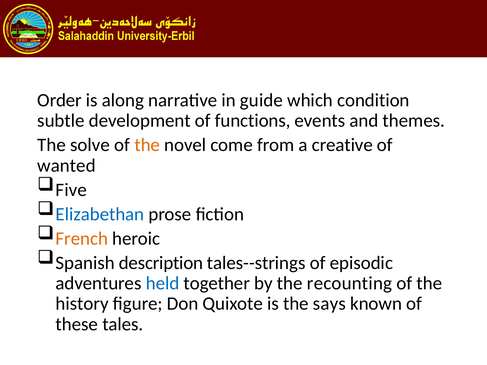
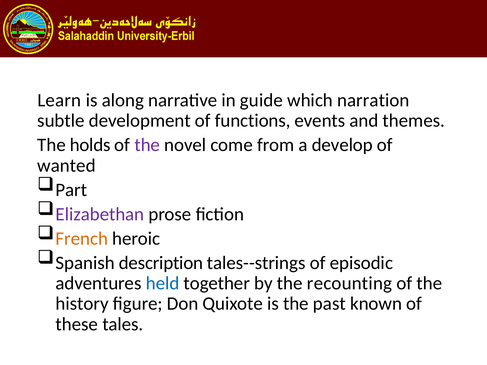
Order: Order -> Learn
condition: condition -> narration
solve: solve -> holds
the at (147, 145) colour: orange -> purple
creative: creative -> develop
Five: Five -> Part
Elizabethan colour: blue -> purple
says: says -> past
